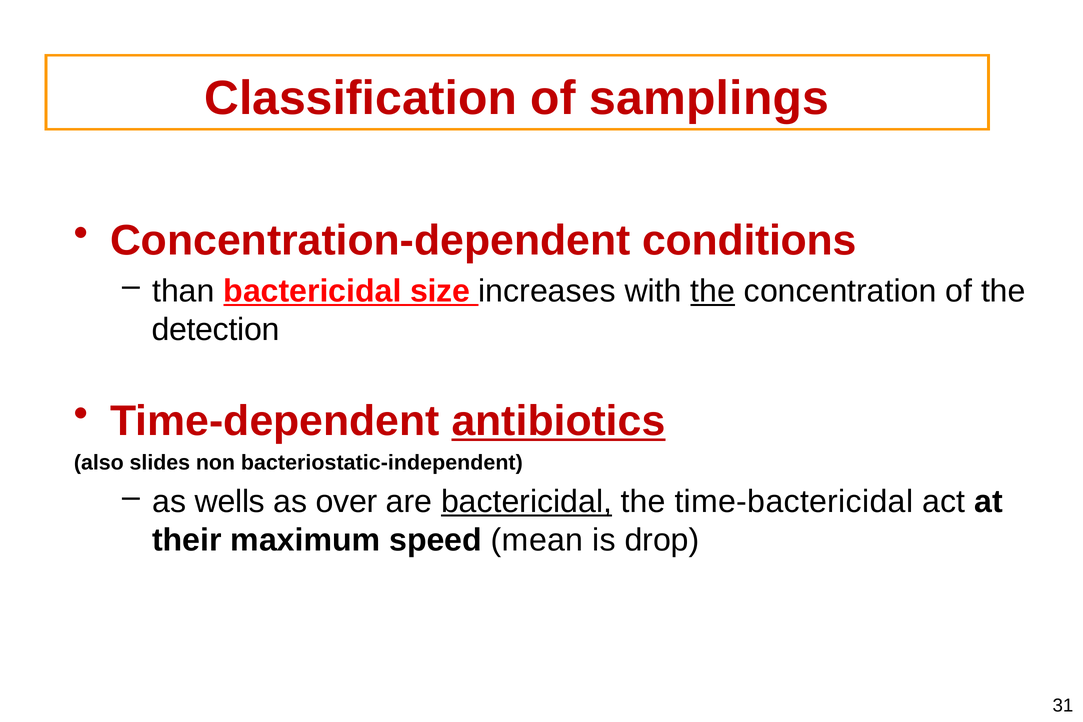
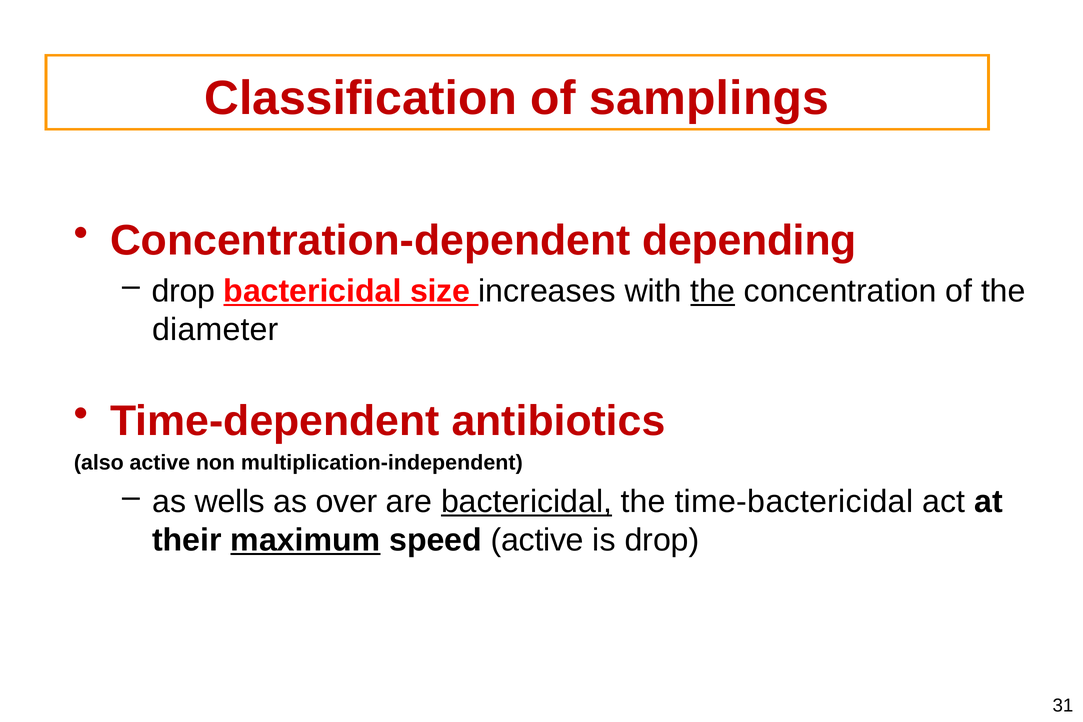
conditions: conditions -> depending
than at (183, 291): than -> drop
detection: detection -> diameter
antibiotics underline: present -> none
also slides: slides -> active
bacteriostatic-independent: bacteriostatic-independent -> multiplication-independent
maximum underline: none -> present
speed mean: mean -> active
